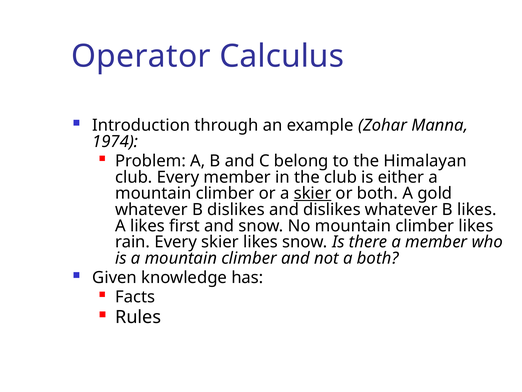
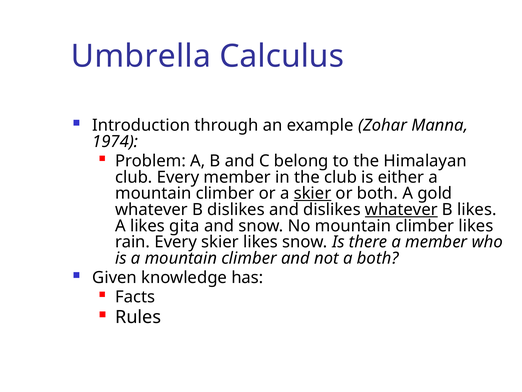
Operator: Operator -> Umbrella
whatever at (401, 209) underline: none -> present
first: first -> gita
